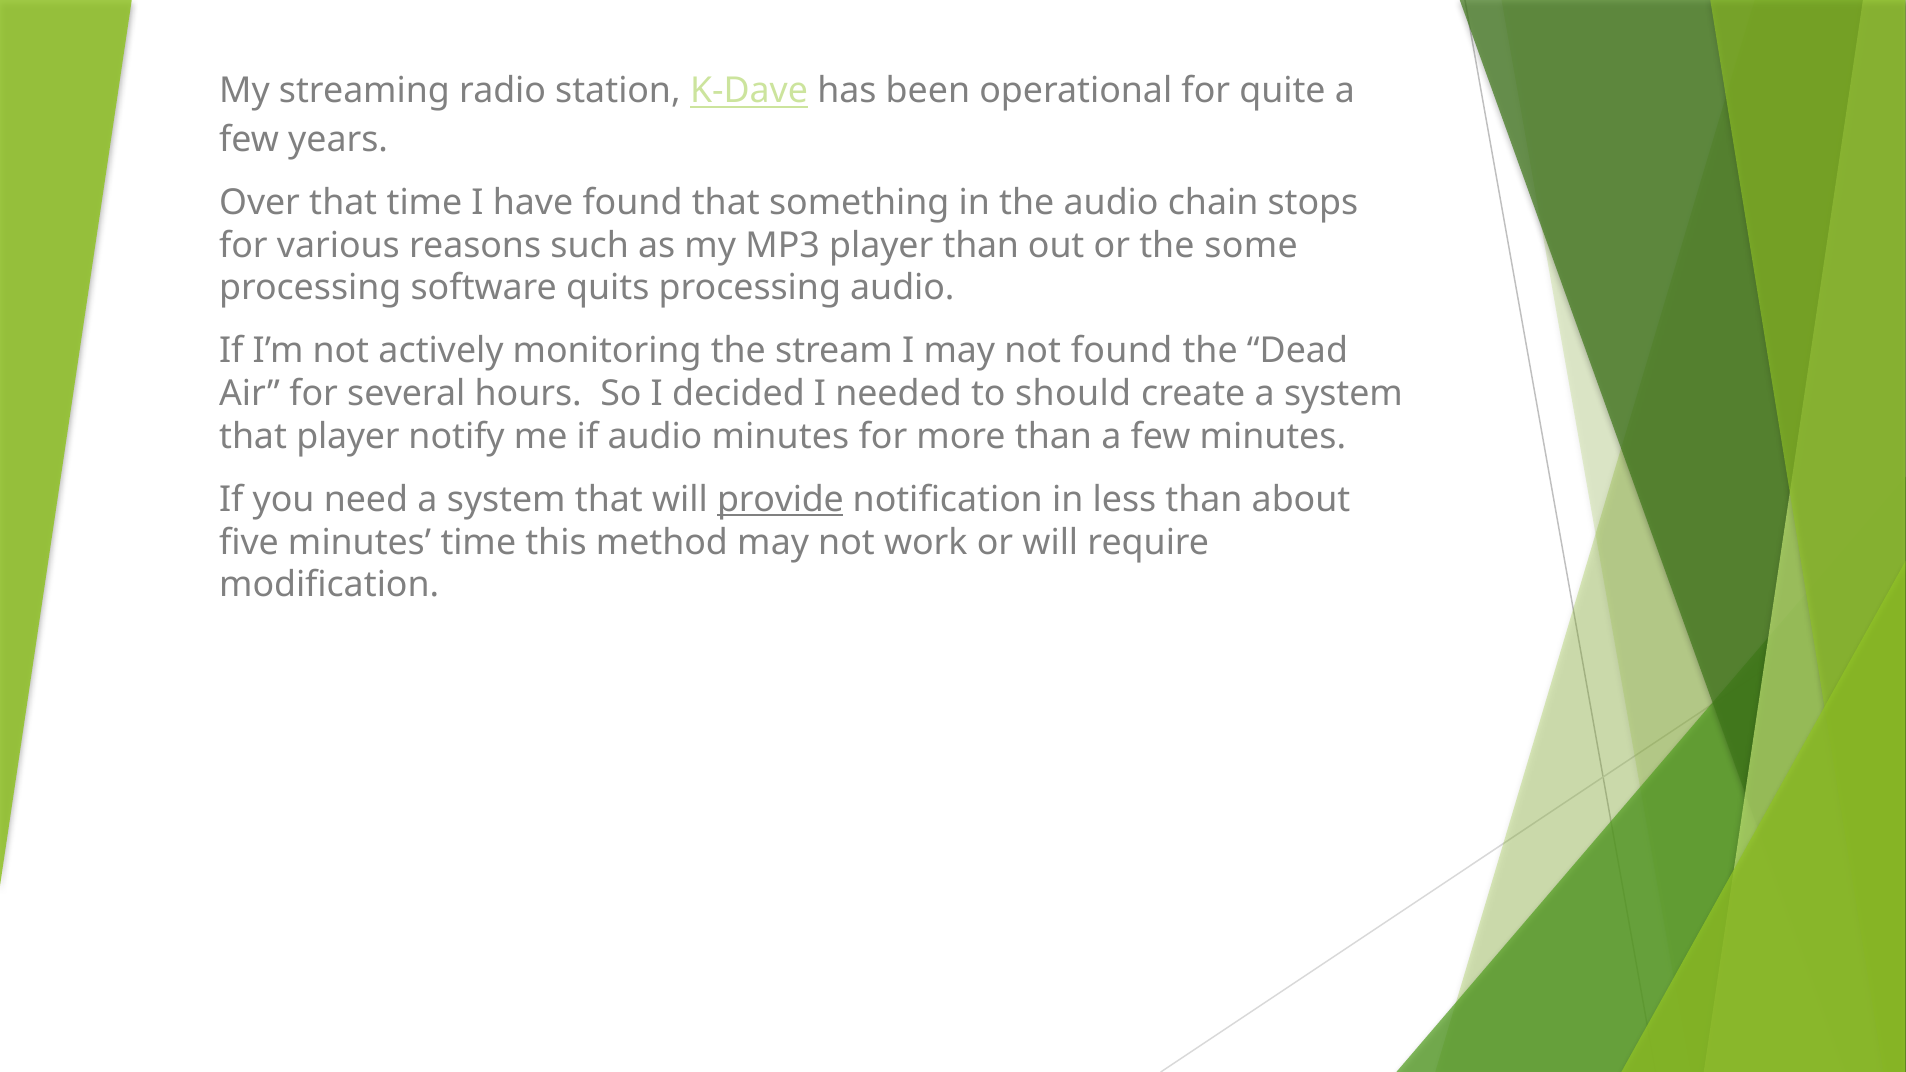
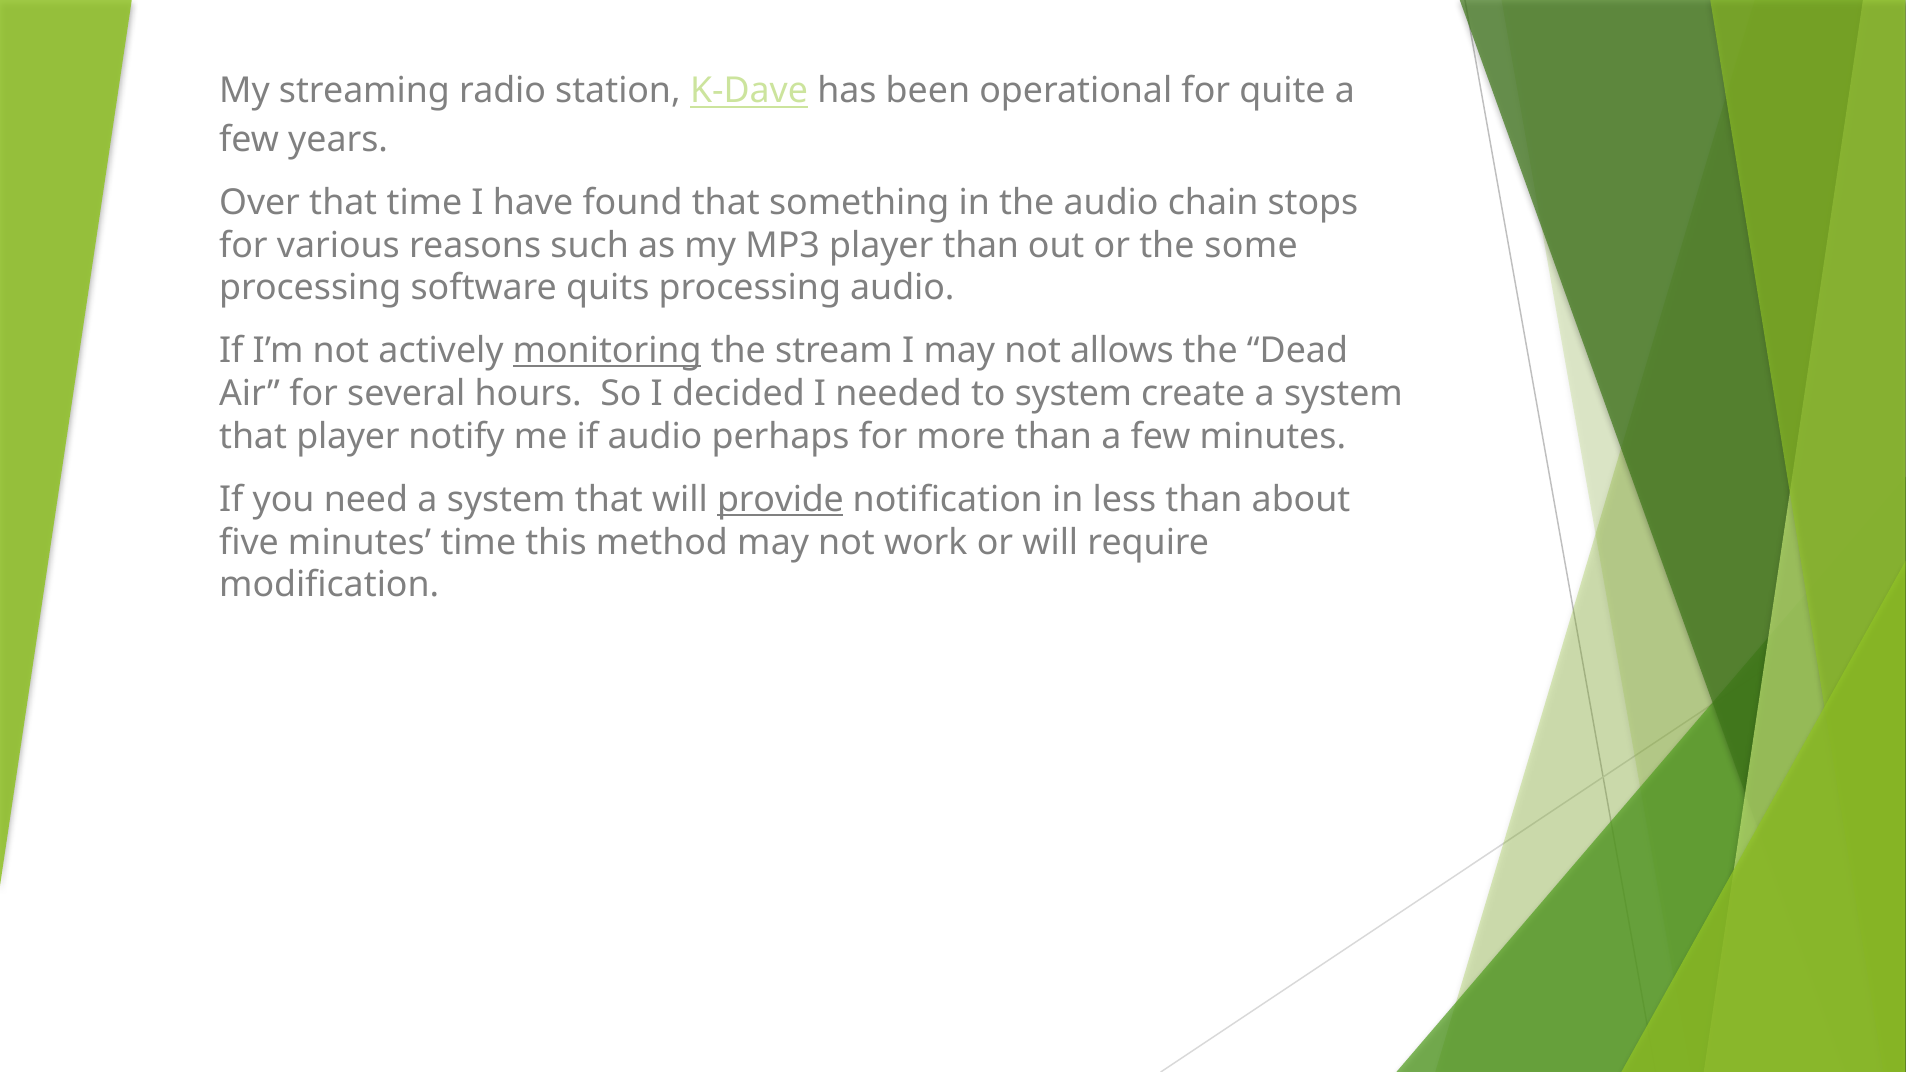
monitoring underline: none -> present
not found: found -> allows
to should: should -> system
audio minutes: minutes -> perhaps
